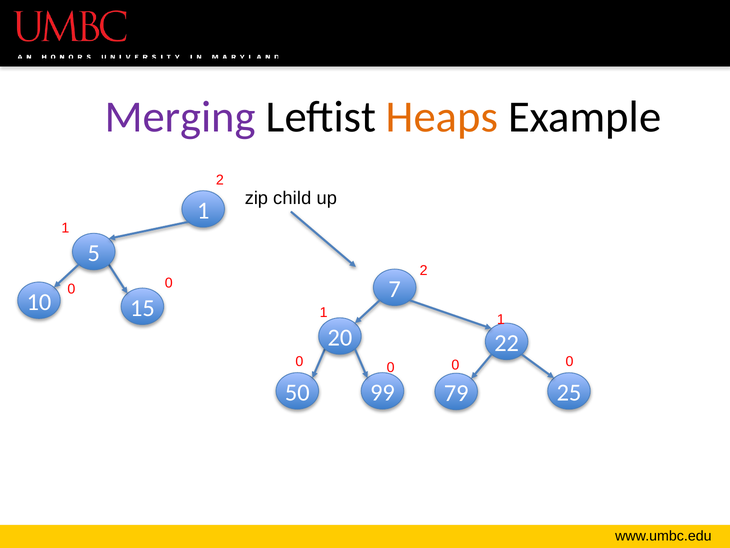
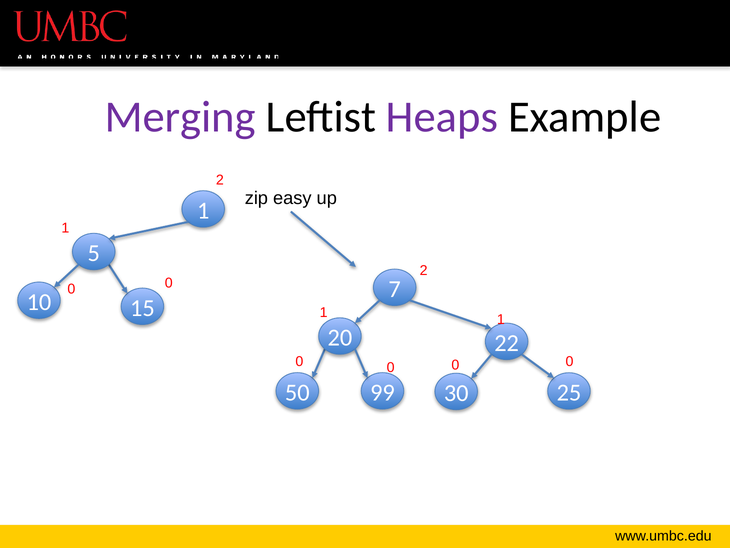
Heaps colour: orange -> purple
child: child -> easy
79: 79 -> 30
